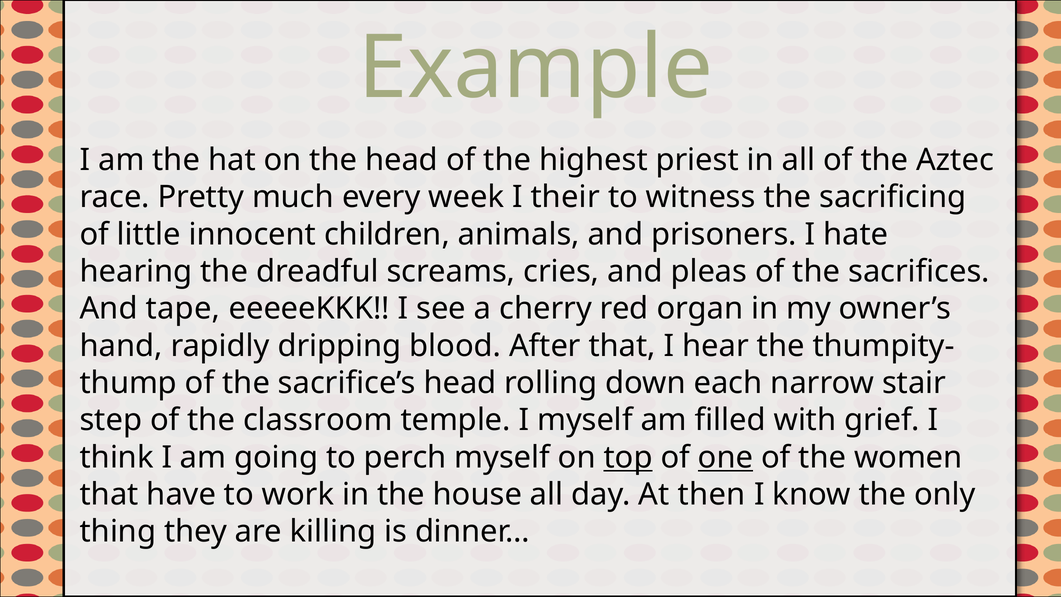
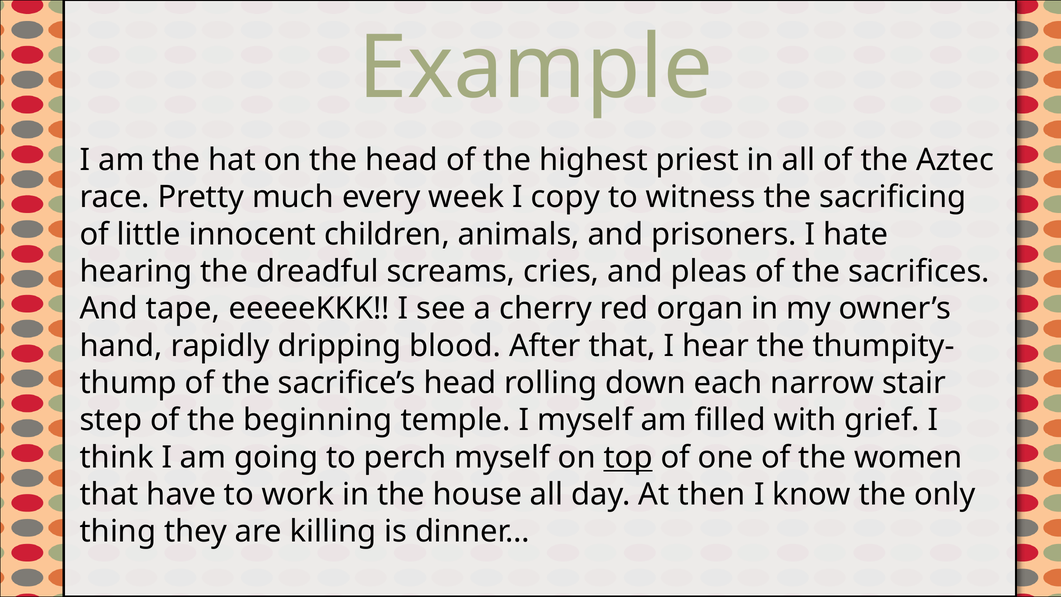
their: their -> copy
classroom: classroom -> beginning
one underline: present -> none
